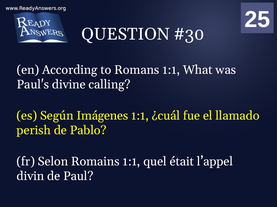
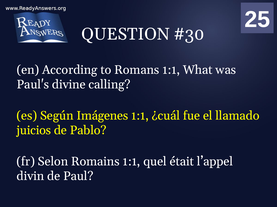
perish: perish -> juicios
